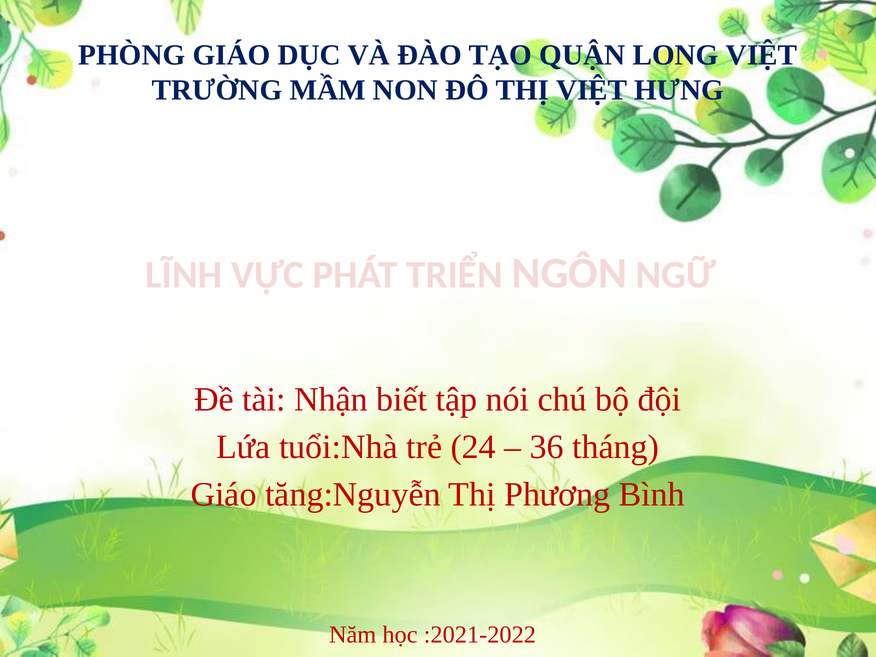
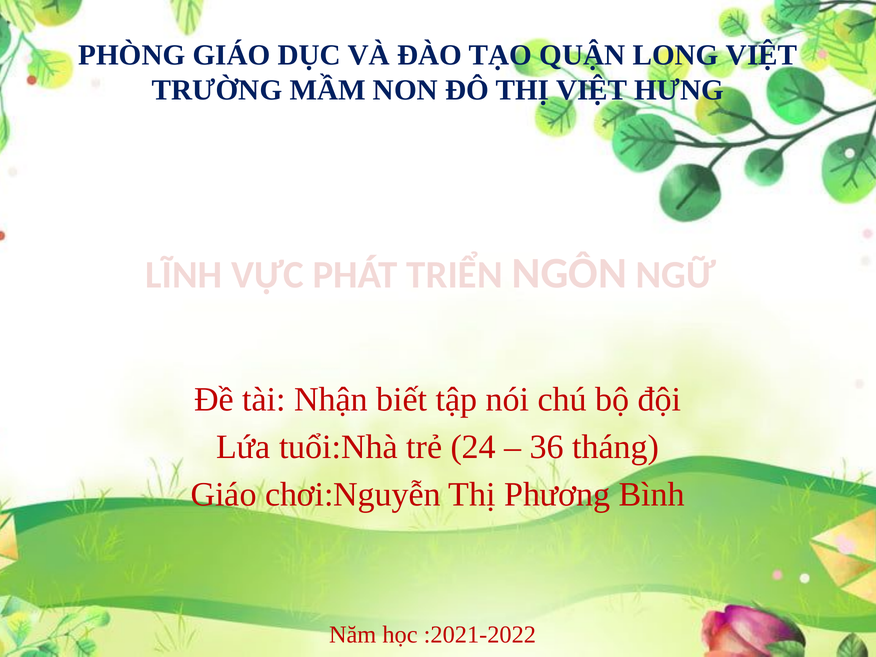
tăng:Nguyễn: tăng:Nguyễn -> chơi:Nguyễn
